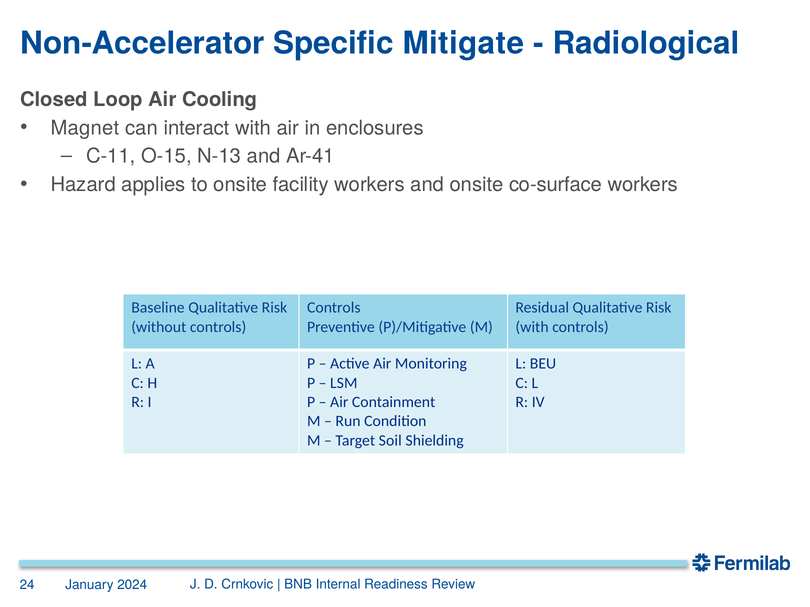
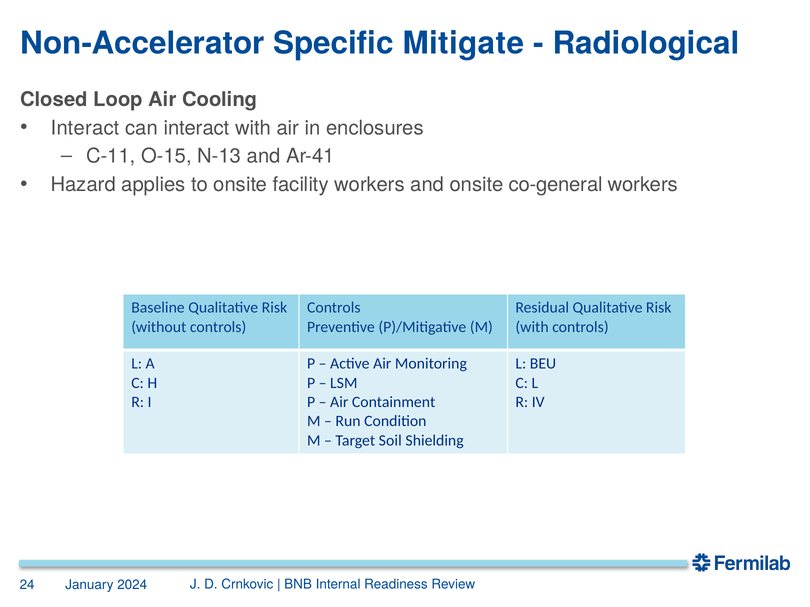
Magnet at (85, 128): Magnet -> Interact
co-surface: co-surface -> co-general
